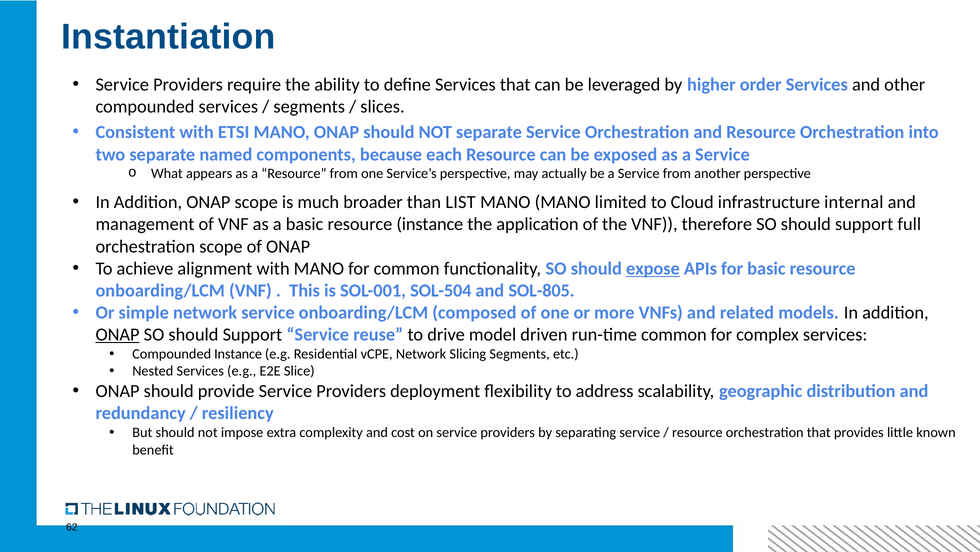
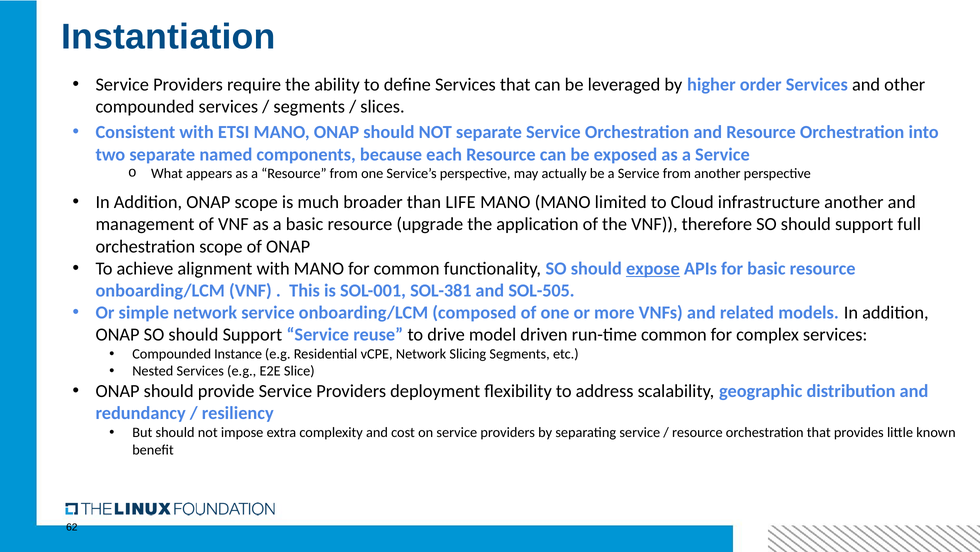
LIST: LIST -> LIFE
infrastructure internal: internal -> another
resource instance: instance -> upgrade
SOL-504: SOL-504 -> SOL-381
SOL-805: SOL-805 -> SOL-505
ONAP at (118, 334) underline: present -> none
